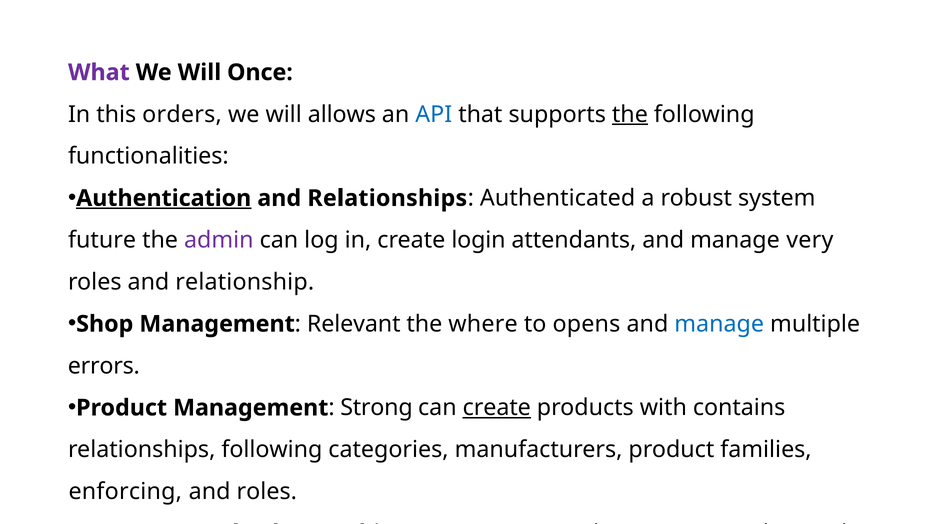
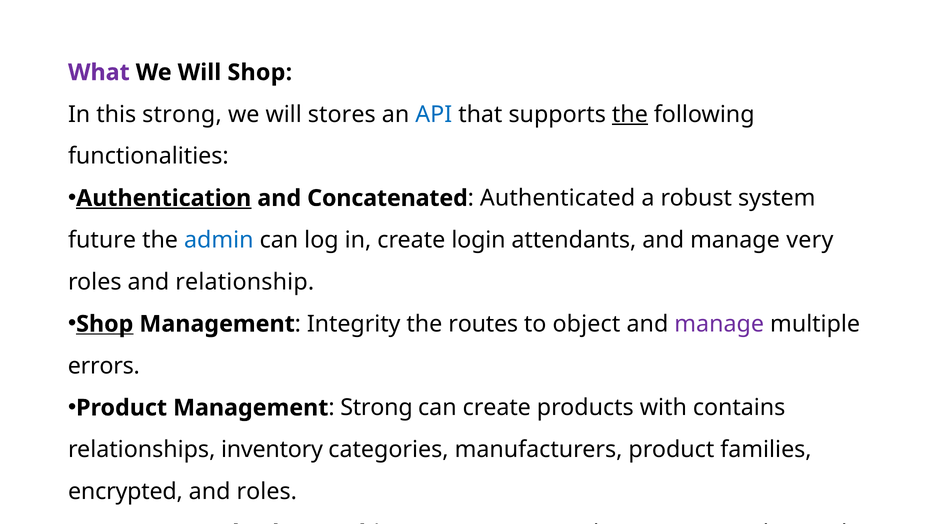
Will Once: Once -> Shop
this orders: orders -> strong
allows: allows -> stores
and Relationships: Relationships -> Concatenated
admin colour: purple -> blue
Shop at (105, 324) underline: none -> present
Relevant: Relevant -> Integrity
where: where -> routes
opens: opens -> object
manage at (719, 324) colour: blue -> purple
create at (497, 408) underline: present -> none
relationships following: following -> inventory
enforcing: enforcing -> encrypted
